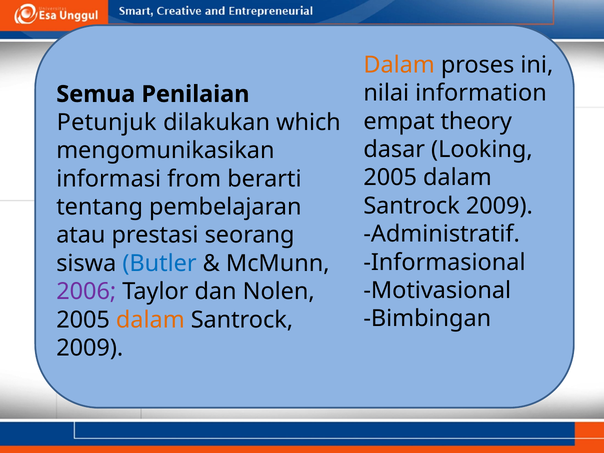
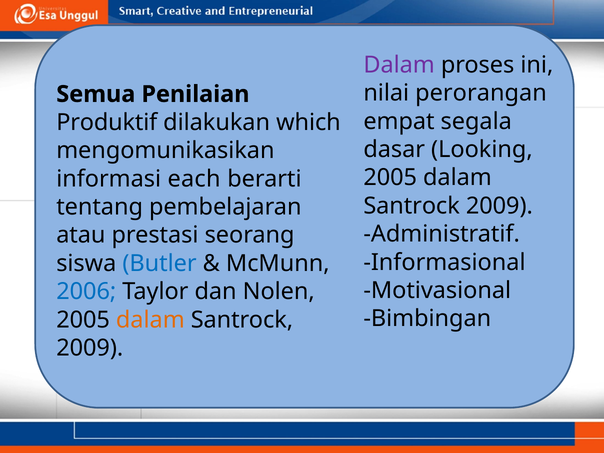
Dalam at (399, 65) colour: orange -> purple
information: information -> perorangan
theory: theory -> segala
Petunjuk: Petunjuk -> Produktif
from: from -> each
2006 colour: purple -> blue
